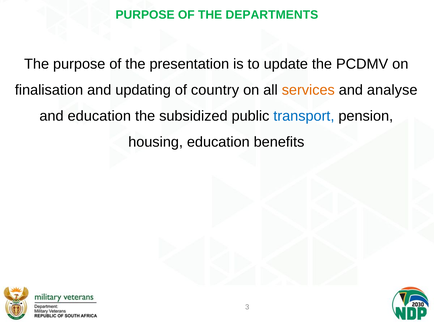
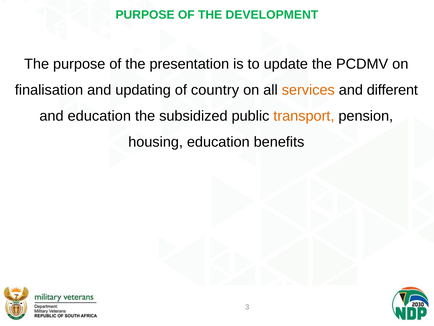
DEPARTMENTS: DEPARTMENTS -> DEVELOPMENT
analyse: analyse -> different
transport colour: blue -> orange
